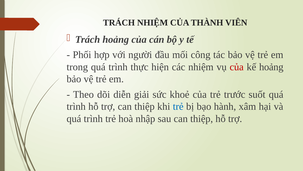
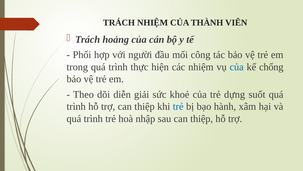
của at (237, 67) colour: red -> blue
kế hoảng: hoảng -> chống
trước: trước -> dựng
